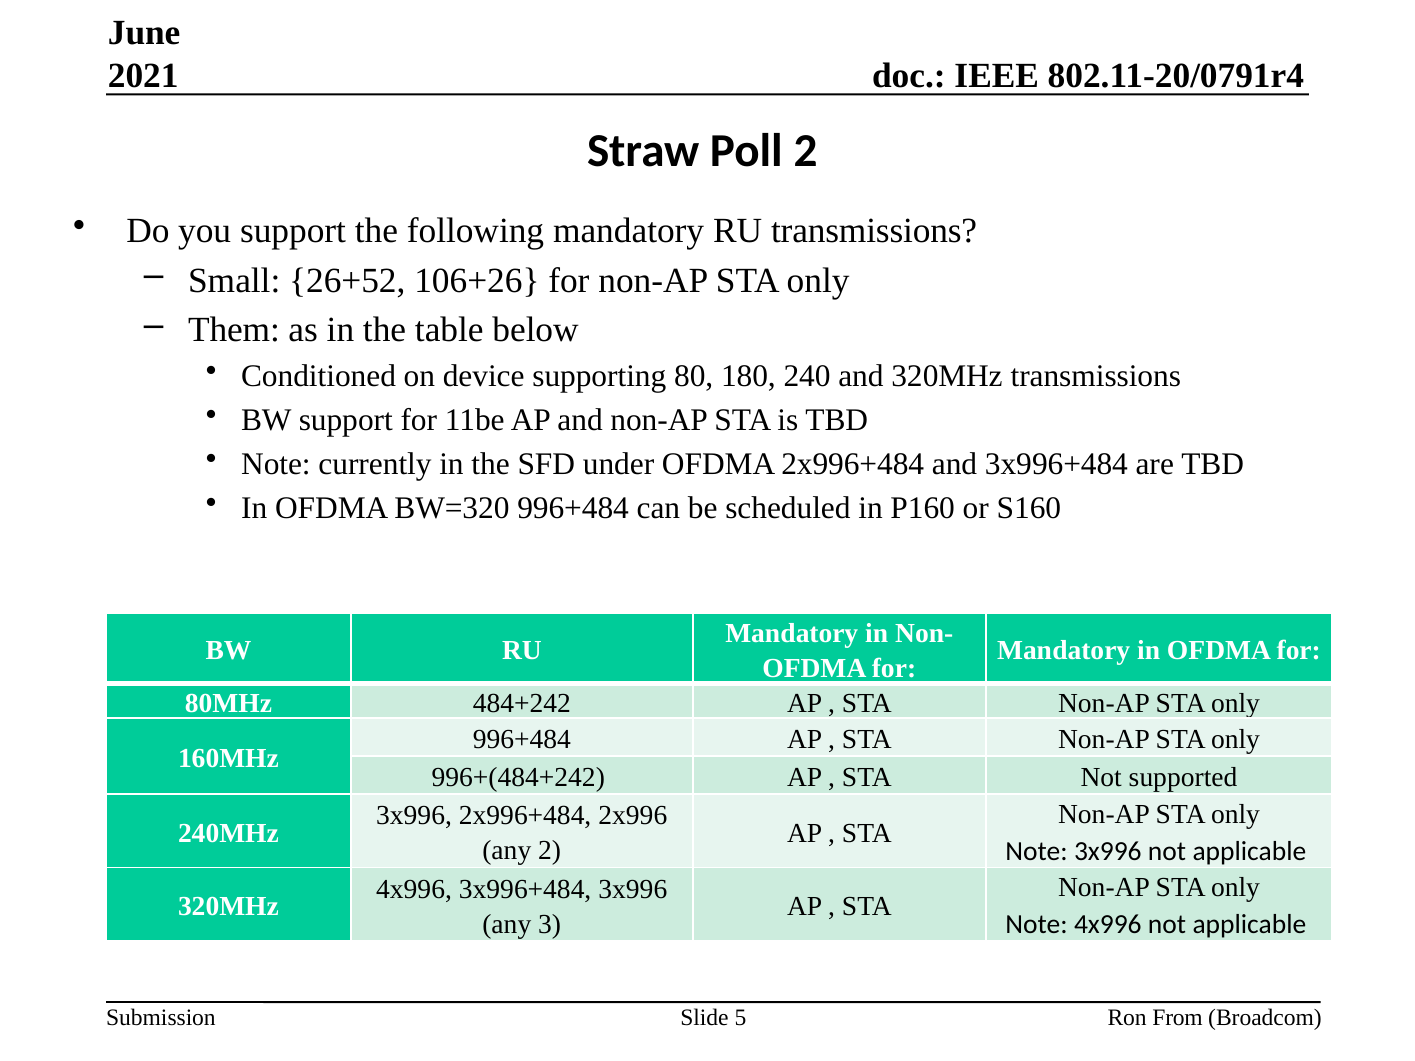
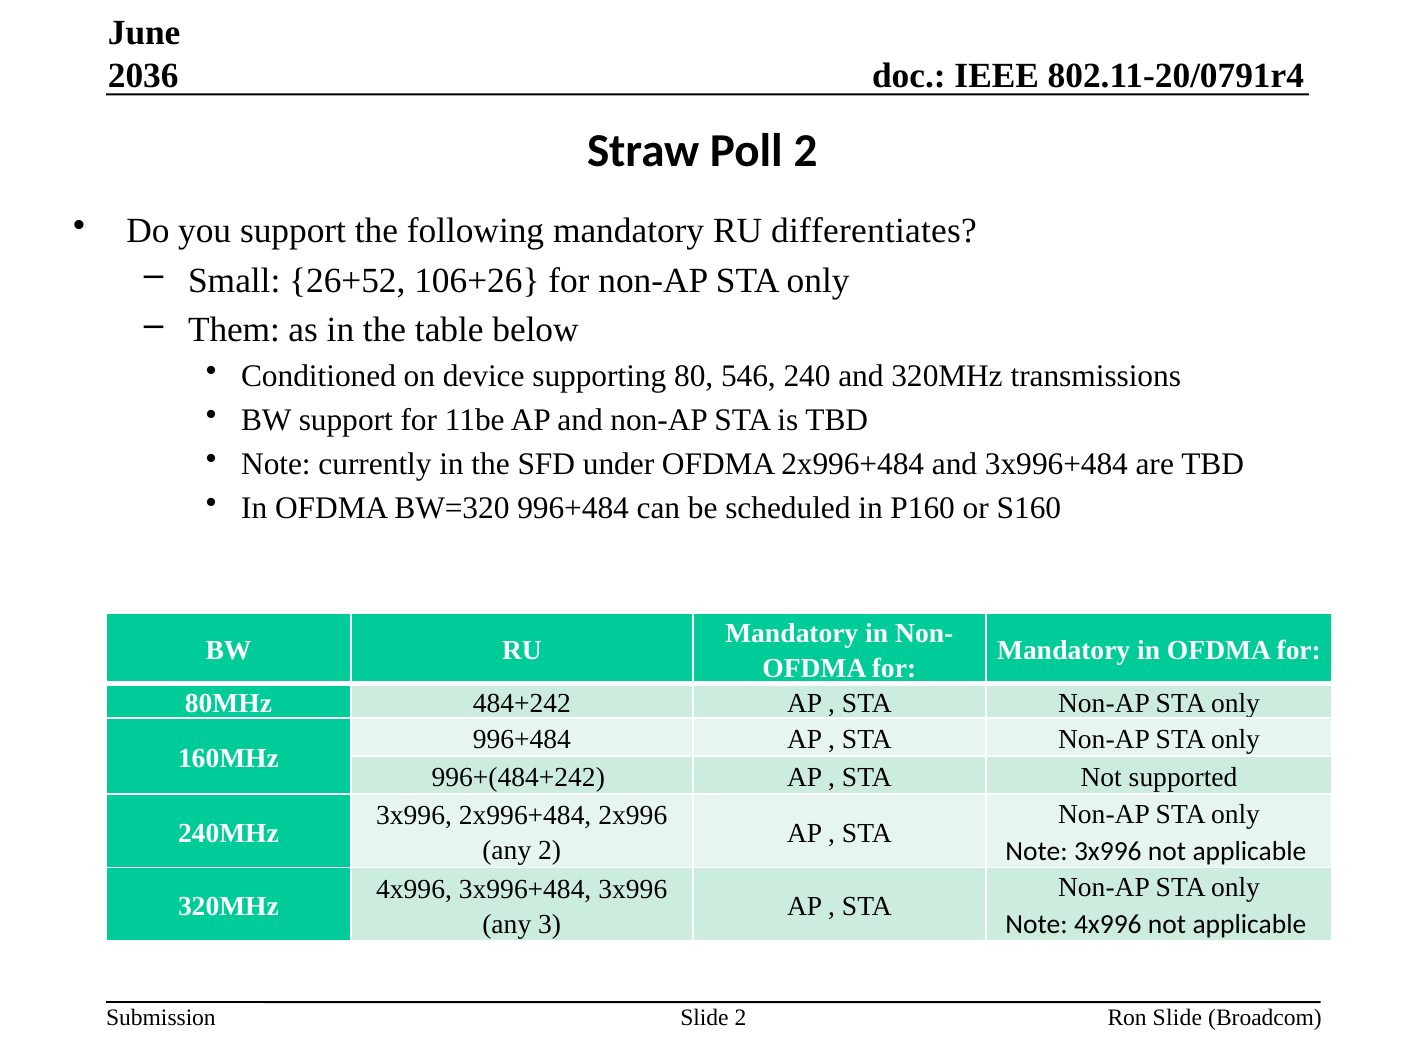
2021: 2021 -> 2036
RU transmissions: transmissions -> differentiates
180: 180 -> 546
Slide 5: 5 -> 2
Ron From: From -> Slide
